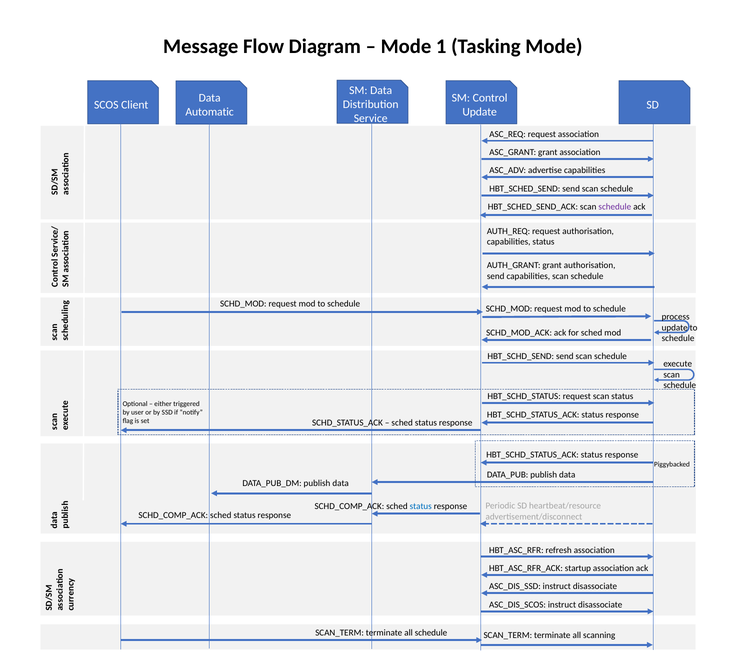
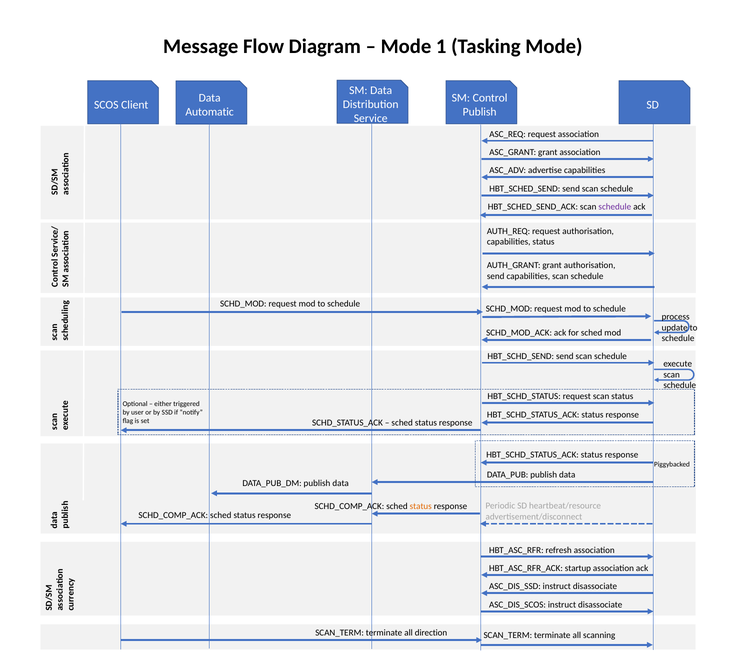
Update at (480, 112): Update -> Publish
status at (421, 506) colour: blue -> orange
all schedule: schedule -> direction
